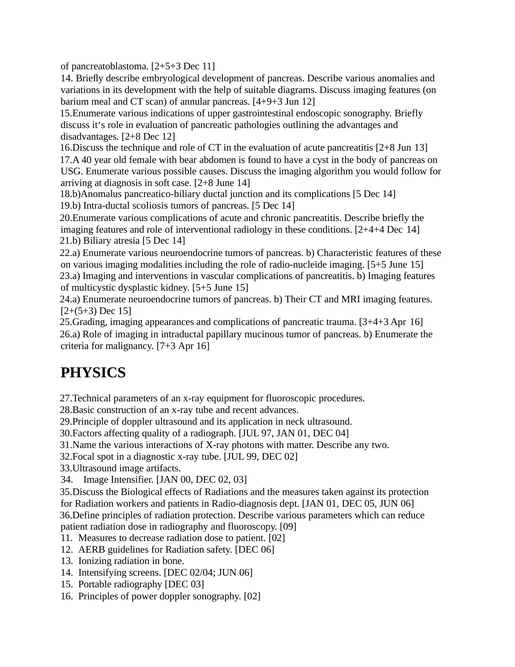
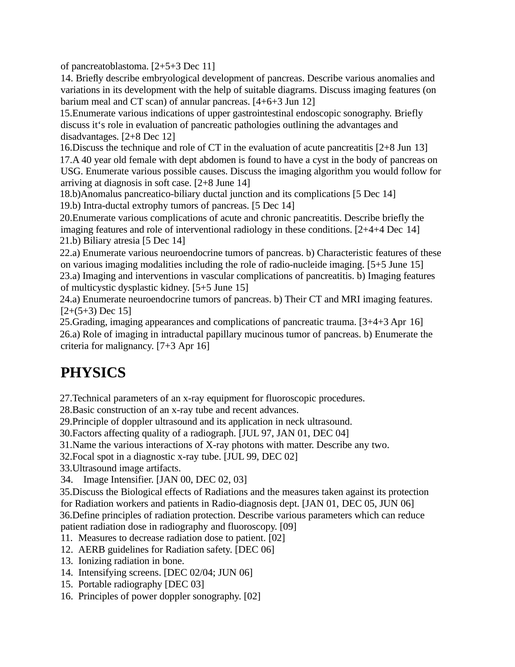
4+9+3: 4+9+3 -> 4+6+3
with bear: bear -> dept
scoliosis: scoliosis -> extrophy
